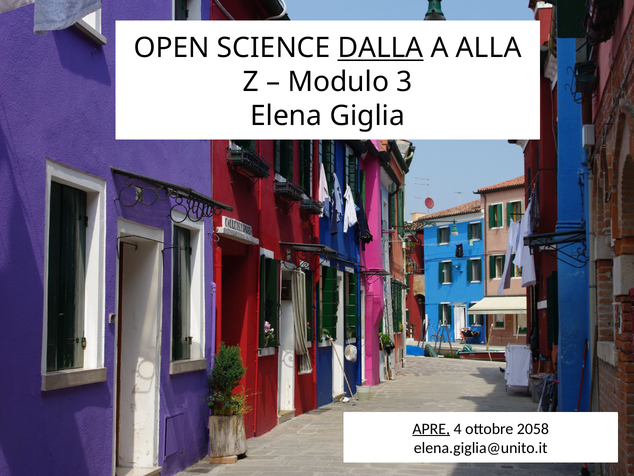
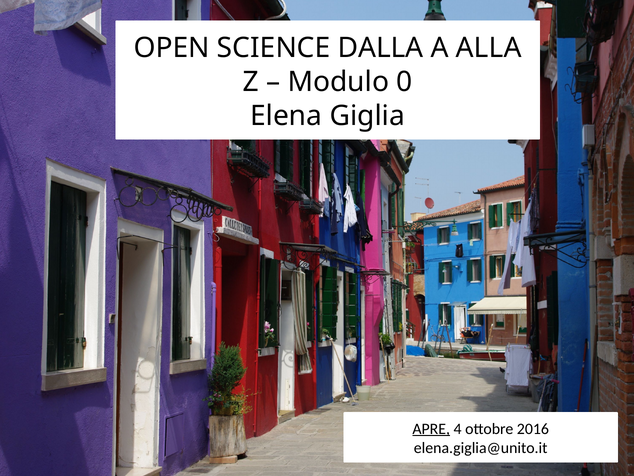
DALLA underline: present -> none
3: 3 -> 0
2058: 2058 -> 2016
